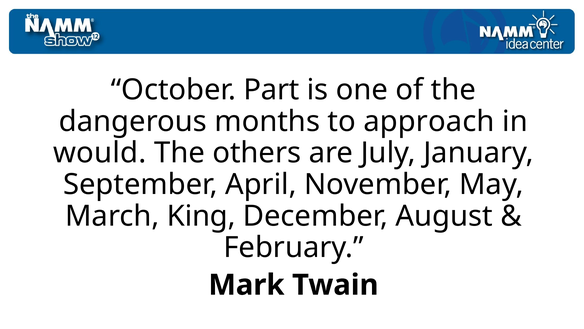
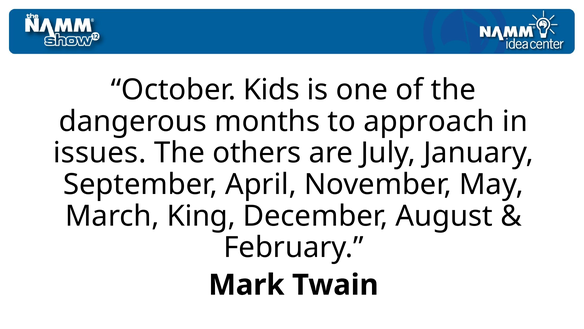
Part: Part -> Kids
would: would -> issues
